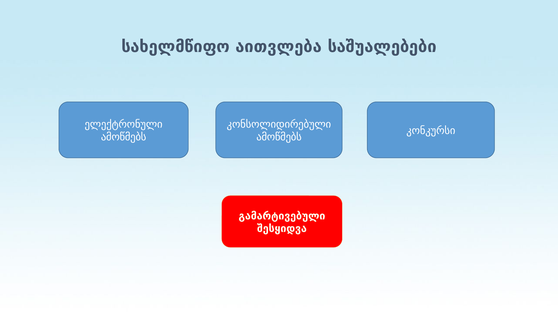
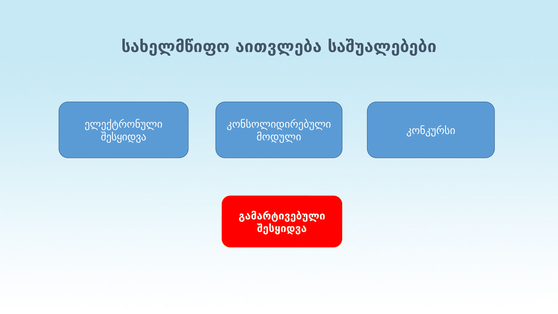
ამოწმებს at (124, 137): ამოწმებს -> შესყიდვა
ამოწმებს at (279, 137): ამოწმებს -> მოდული
